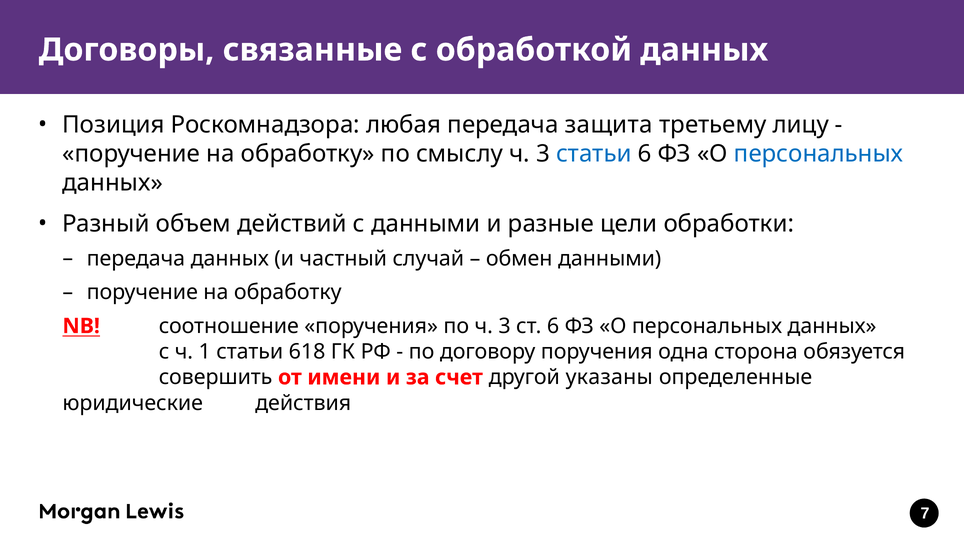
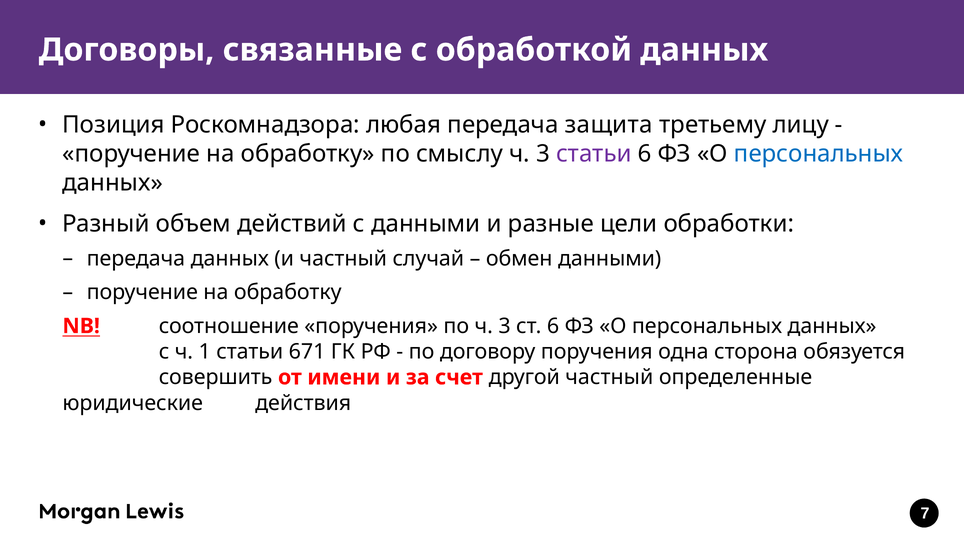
статьи at (594, 154) colour: blue -> purple
618: 618 -> 671
другой указаны: указаны -> частный
